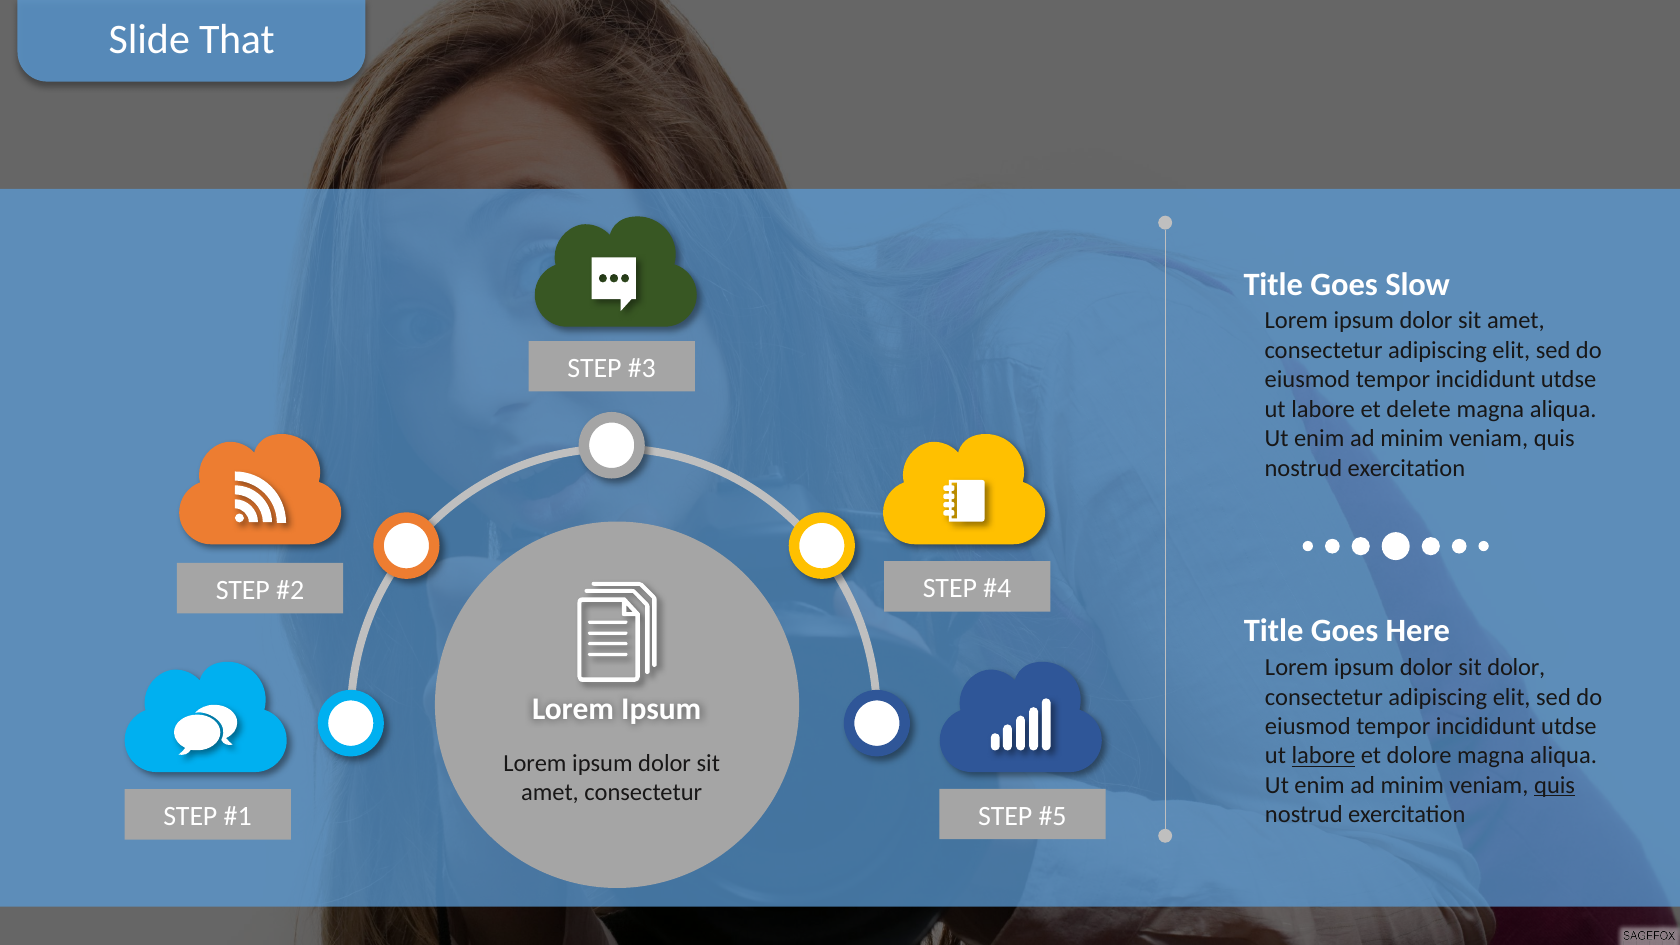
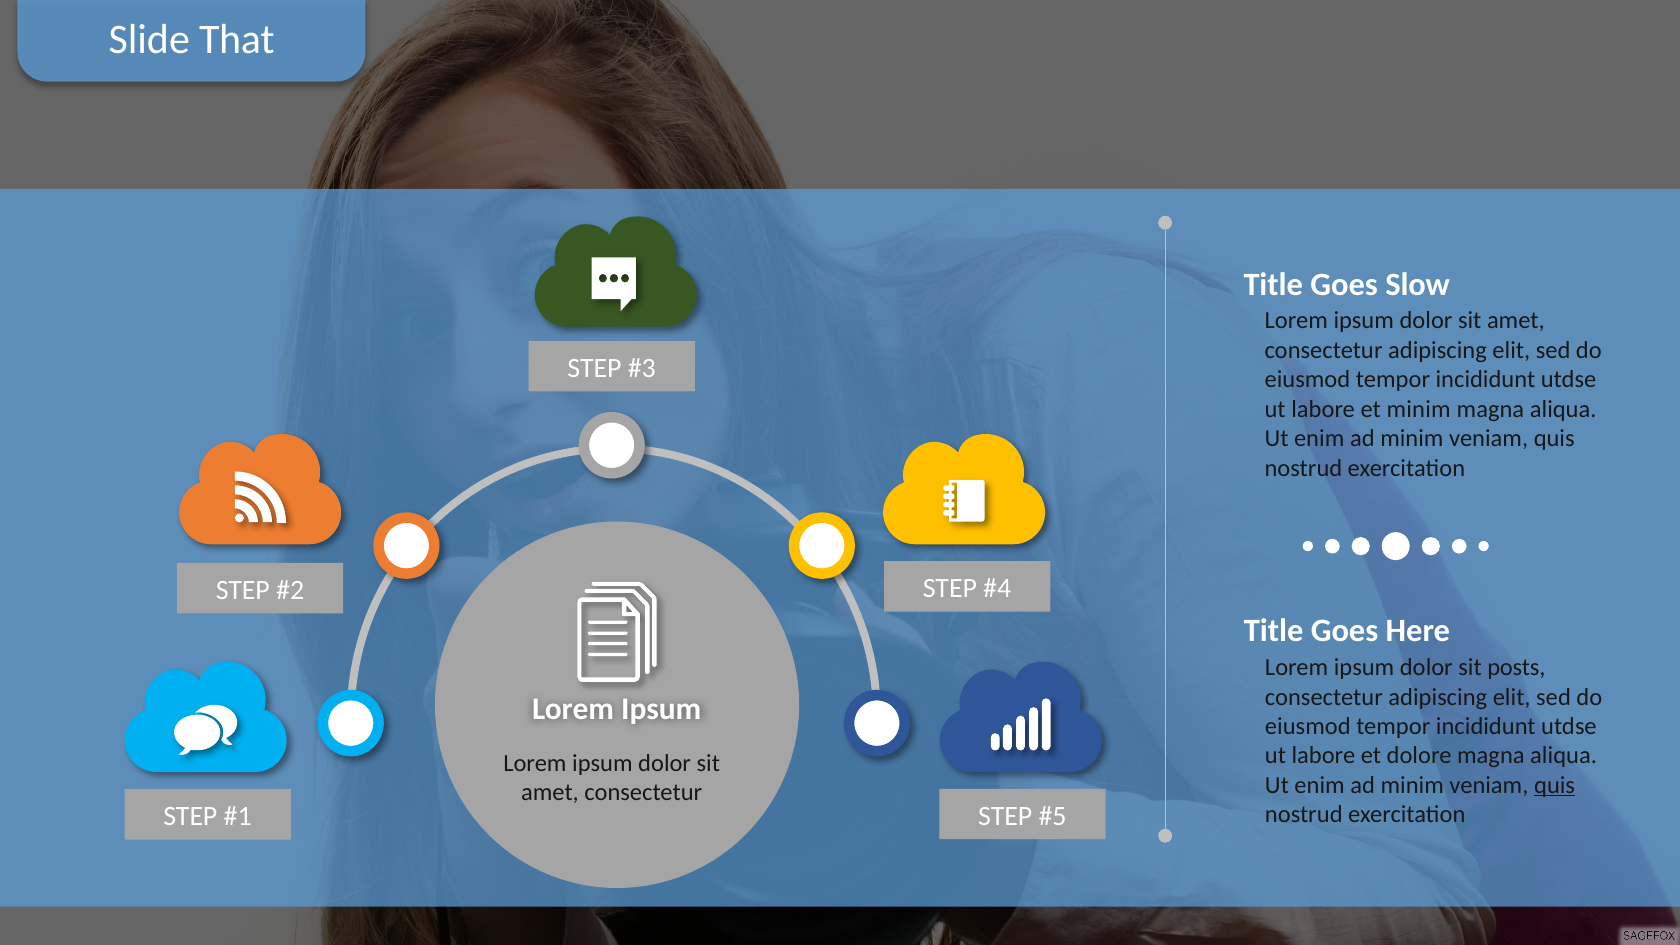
et delete: delete -> minim
sit dolor: dolor -> posts
labore at (1323, 756) underline: present -> none
